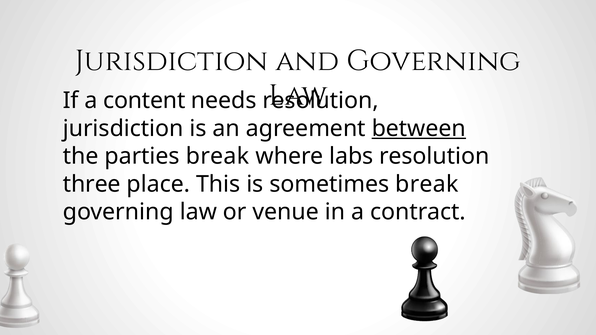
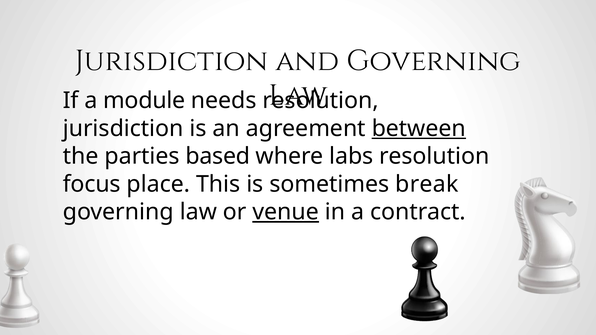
content: content -> module
parties break: break -> based
three: three -> focus
venue underline: none -> present
